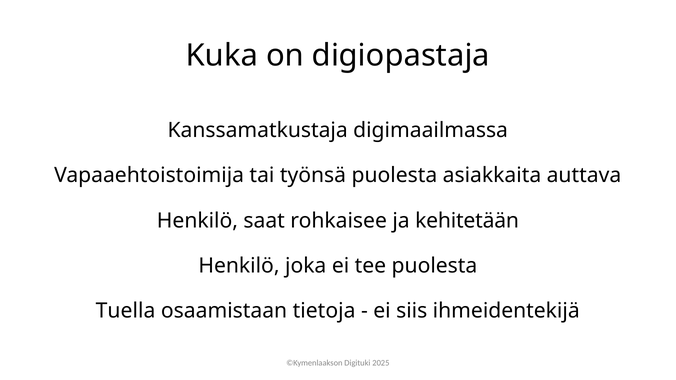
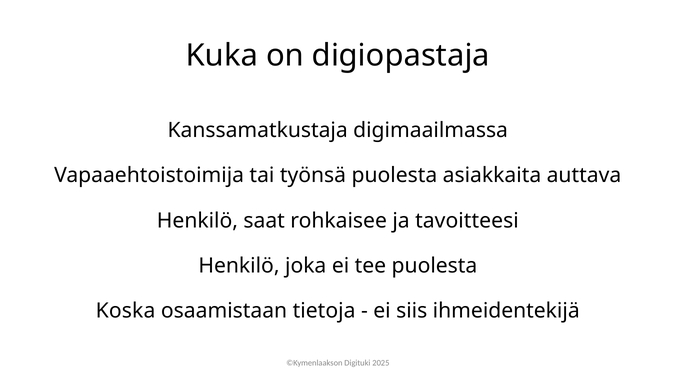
kehitetään: kehitetään -> tavoitteesi
Tuella: Tuella -> Koska
